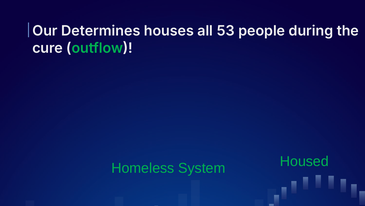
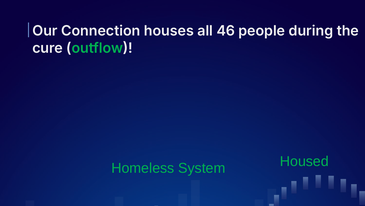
Determines: Determines -> Connection
53: 53 -> 46
